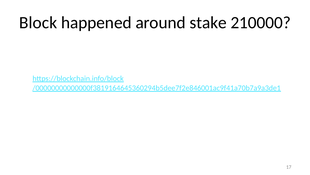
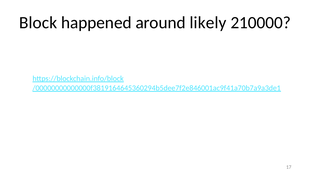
stake: stake -> likely
